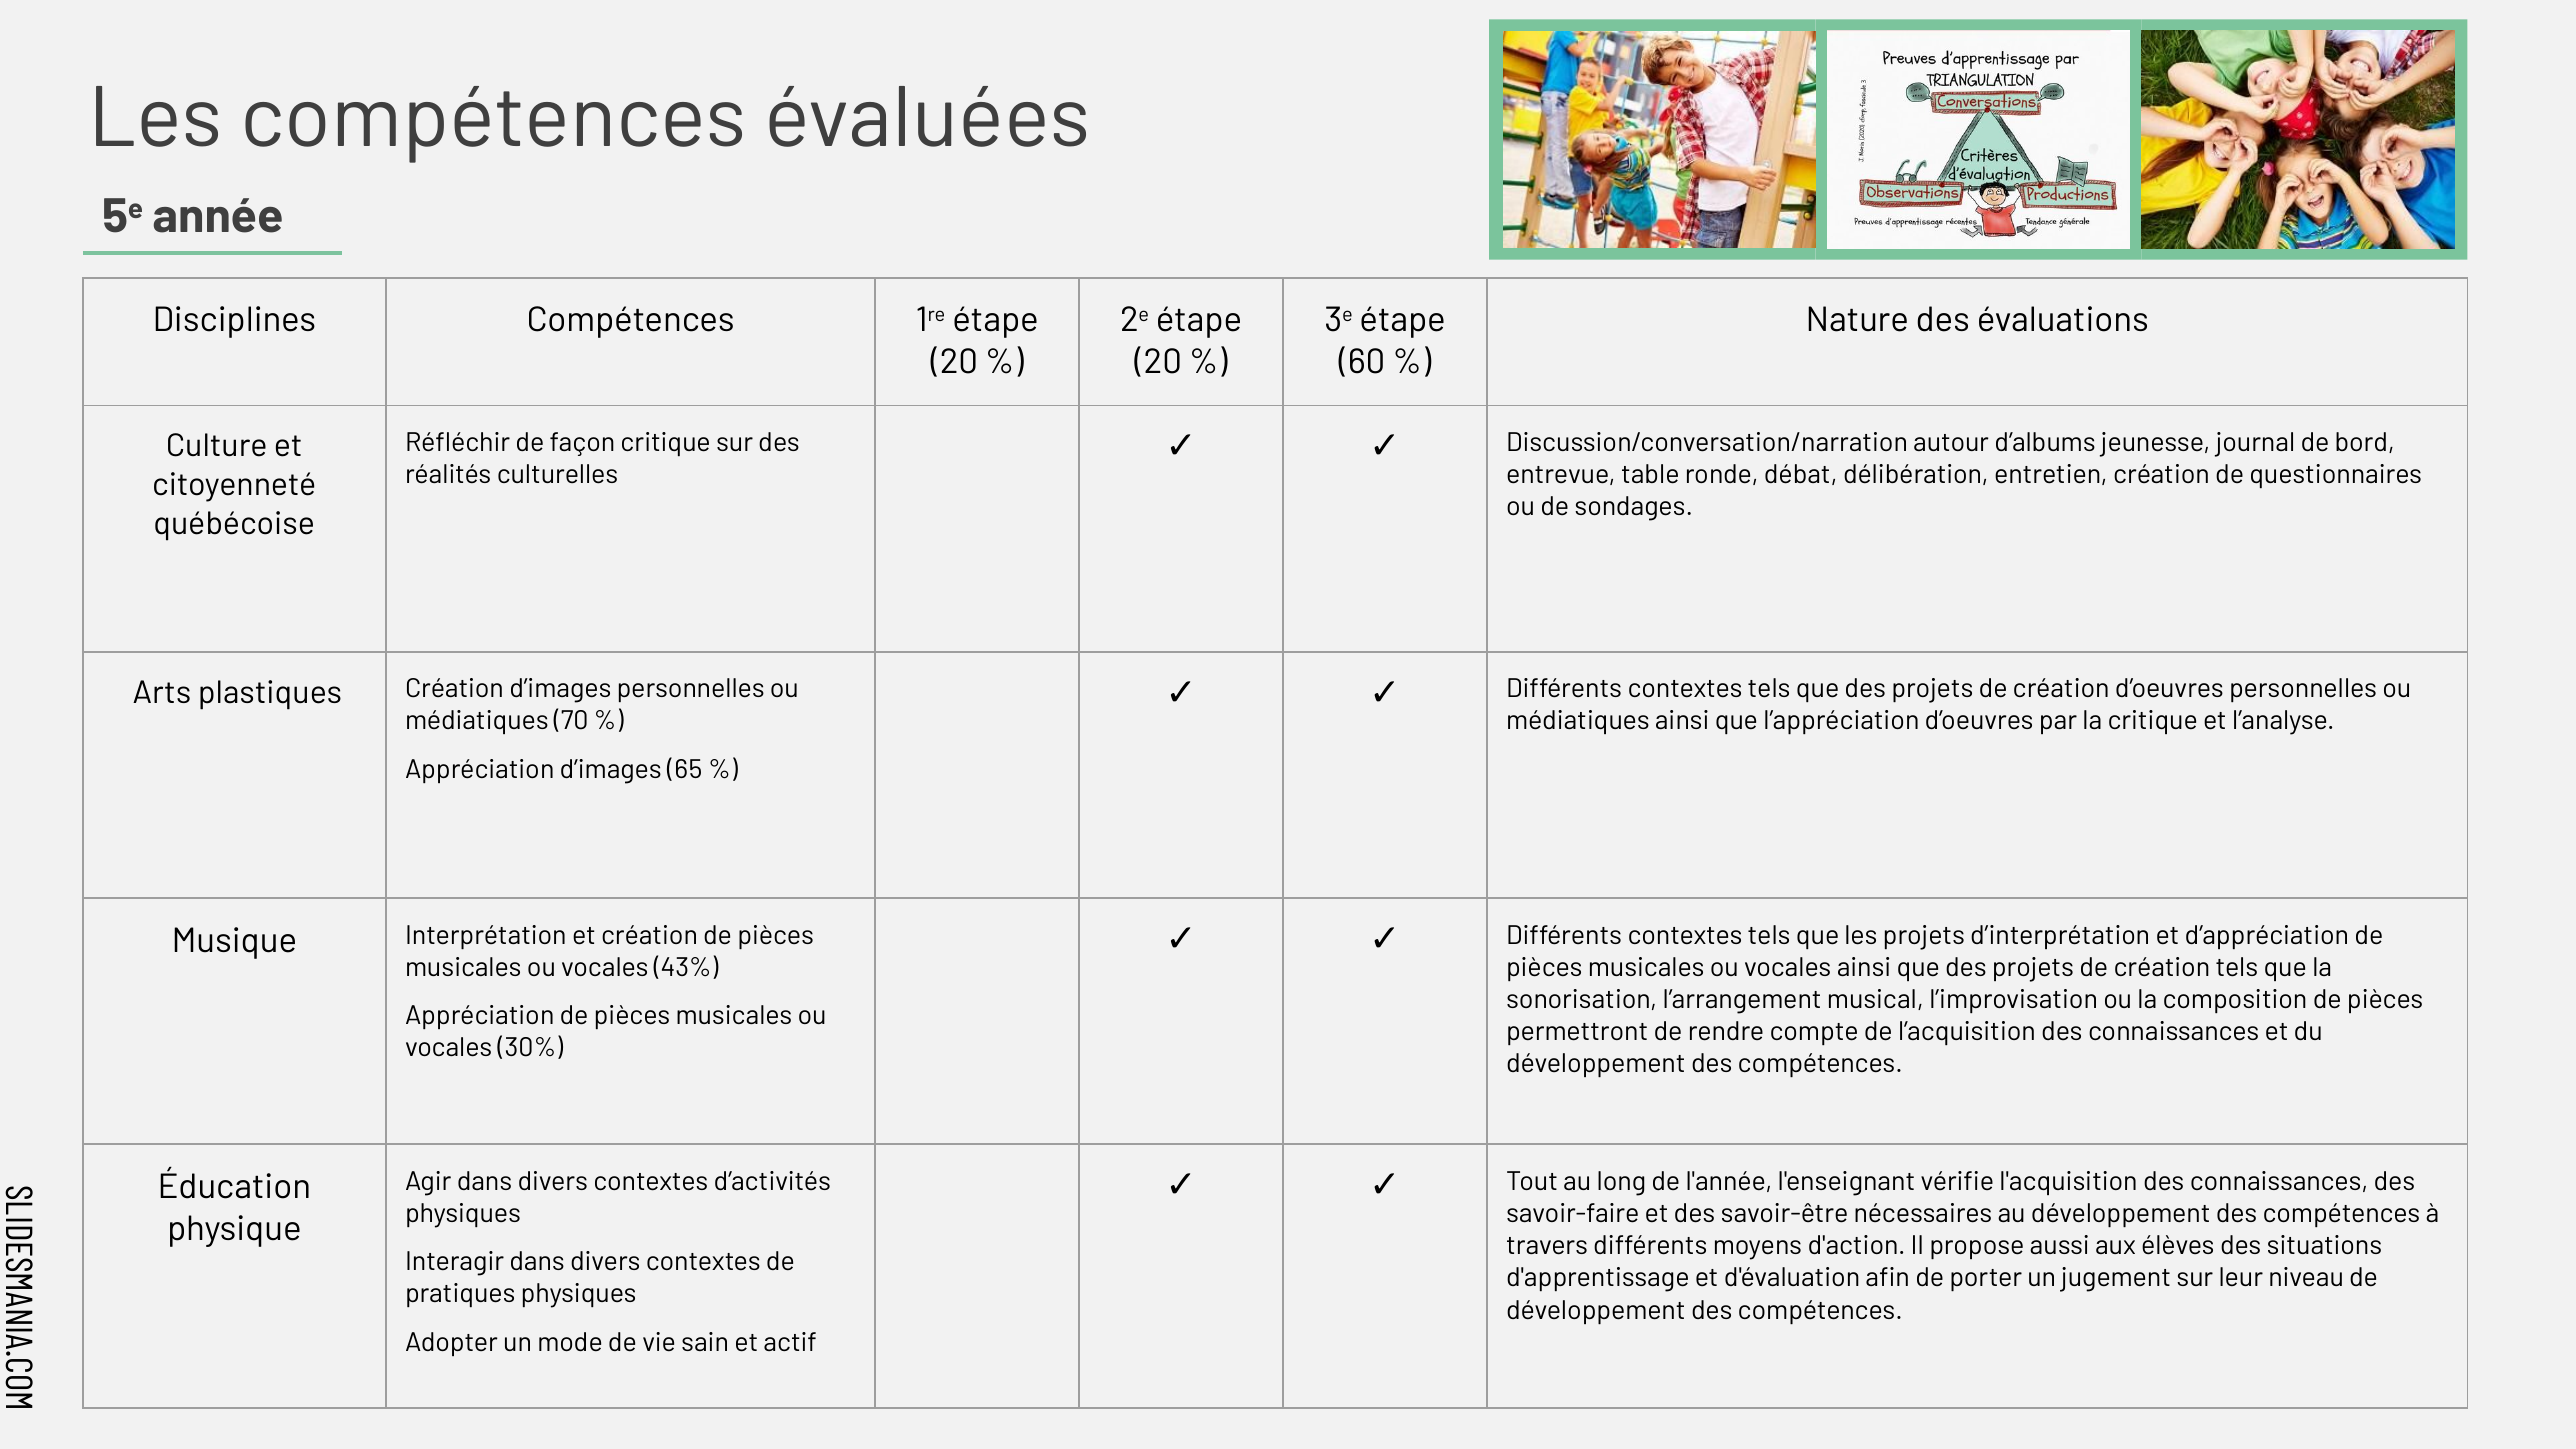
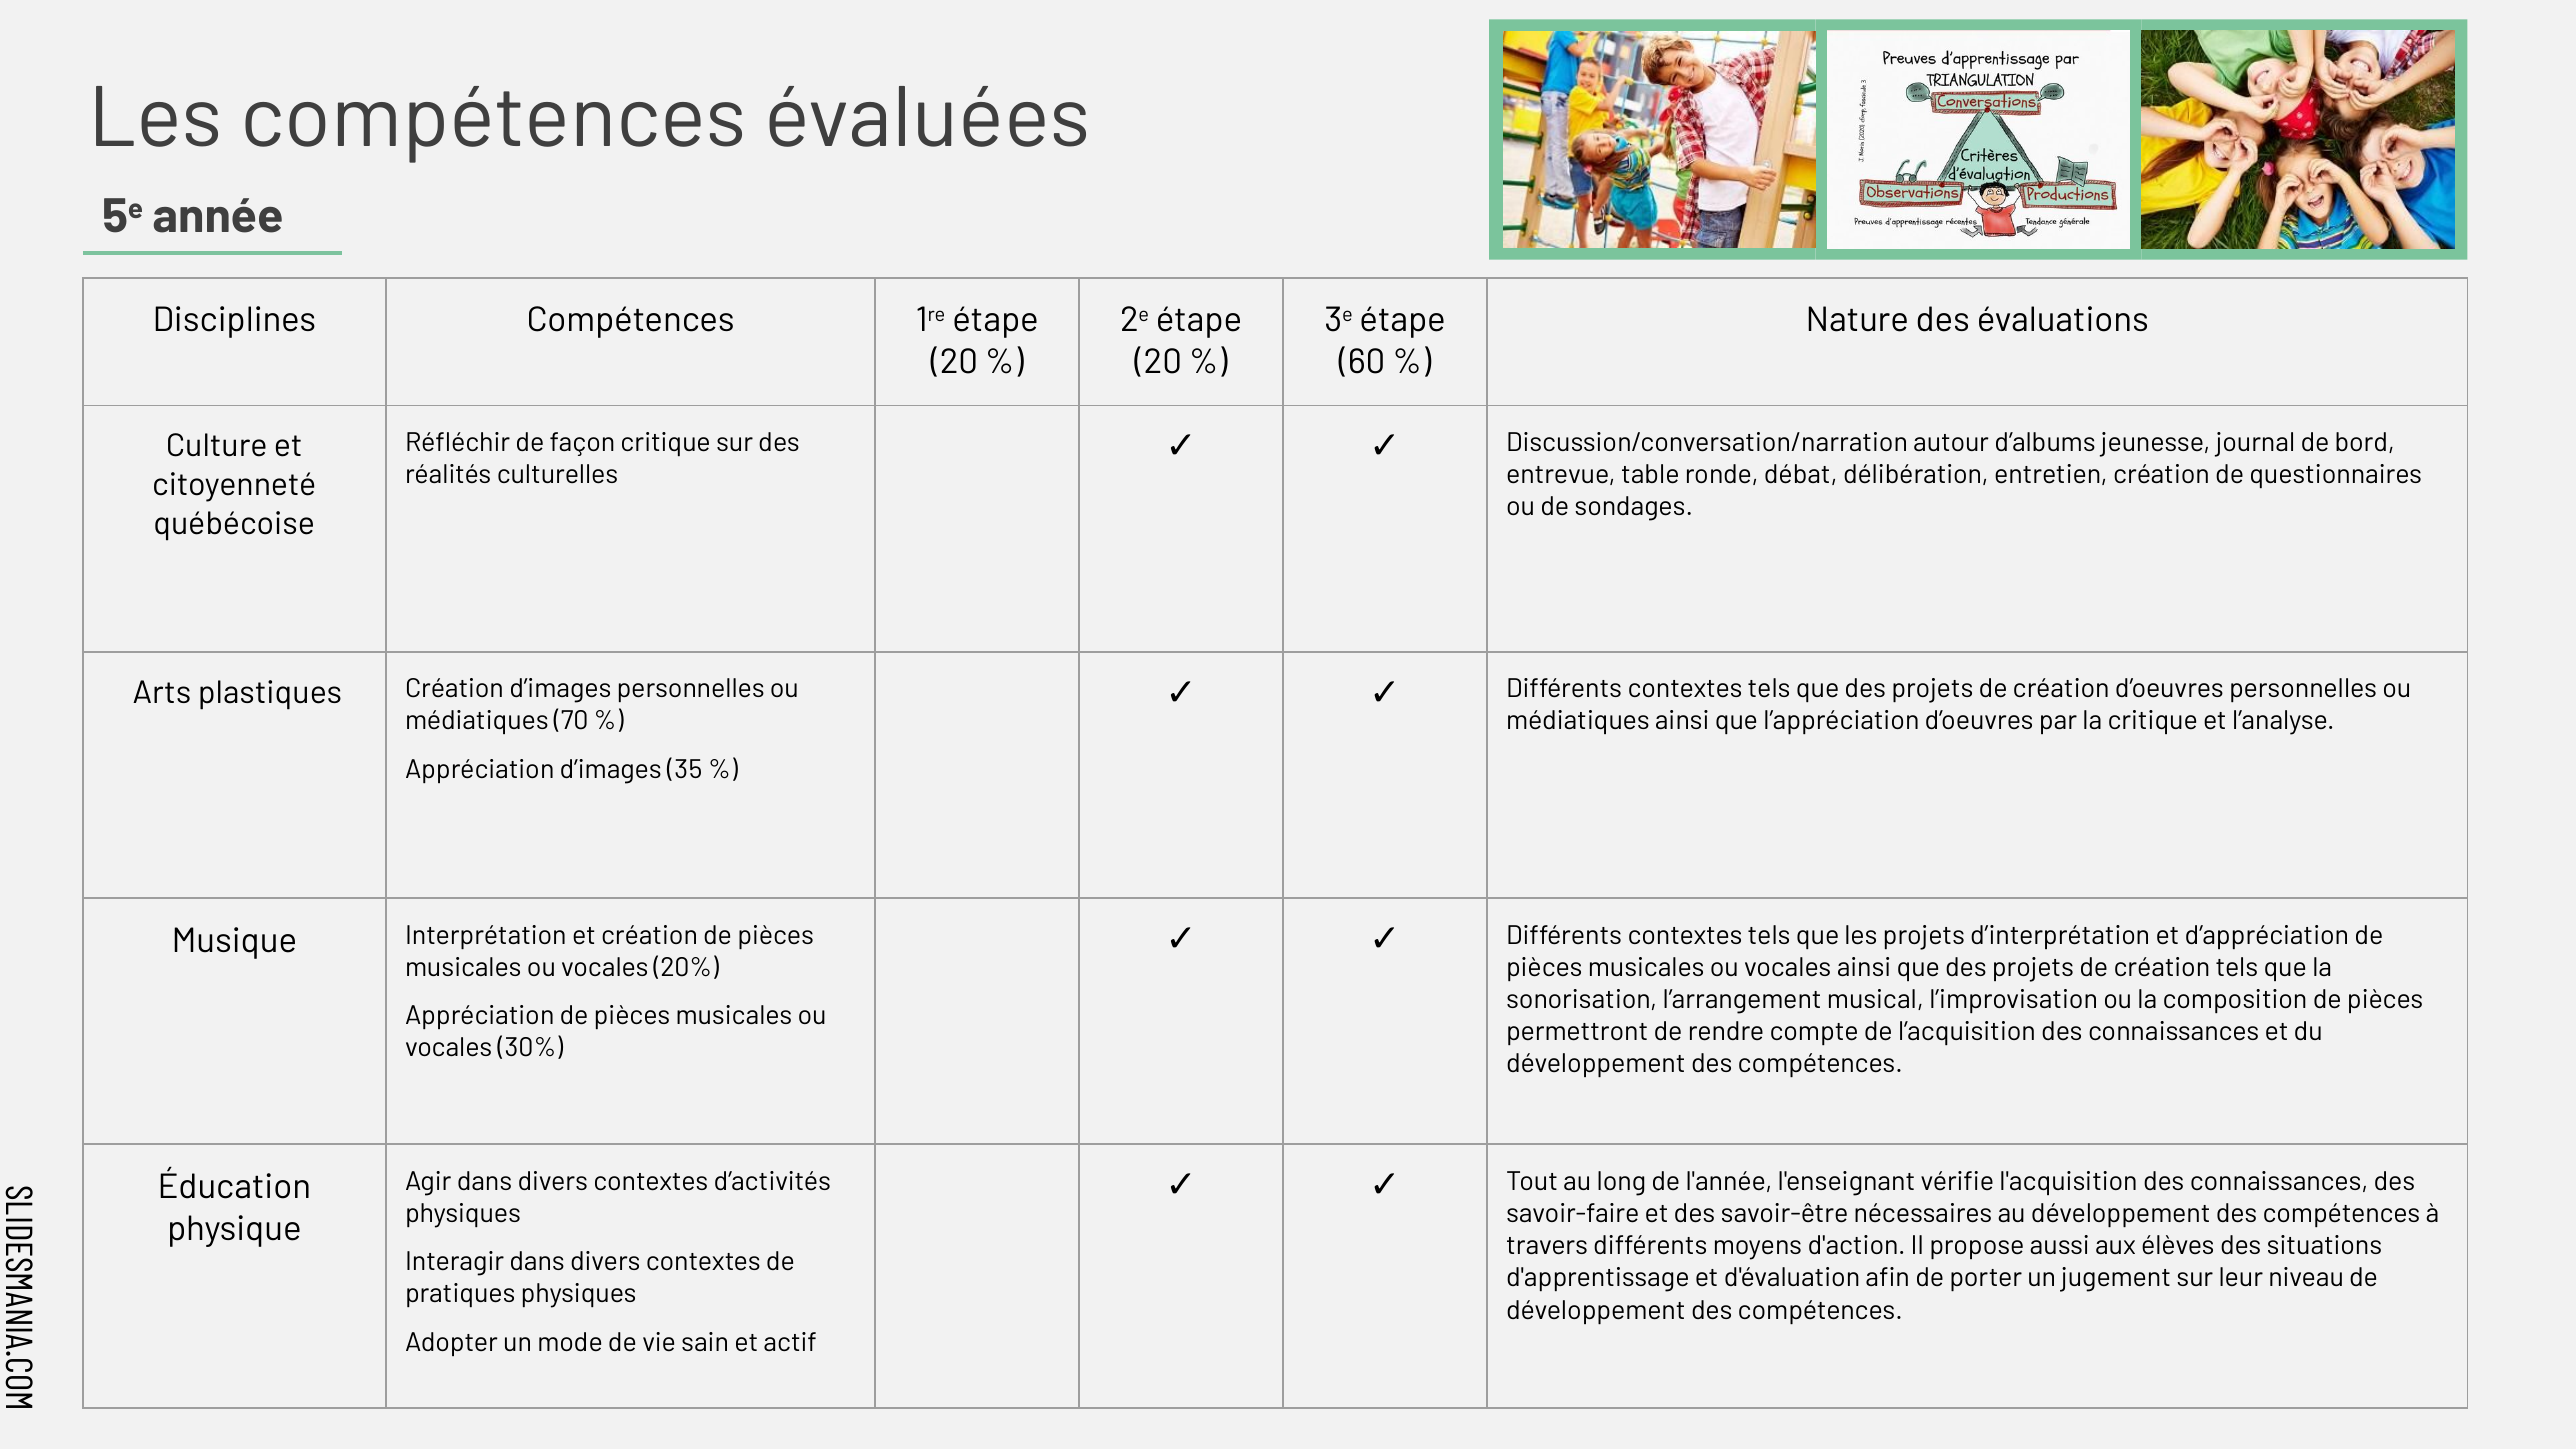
65: 65 -> 35
43%: 43% -> 20%
